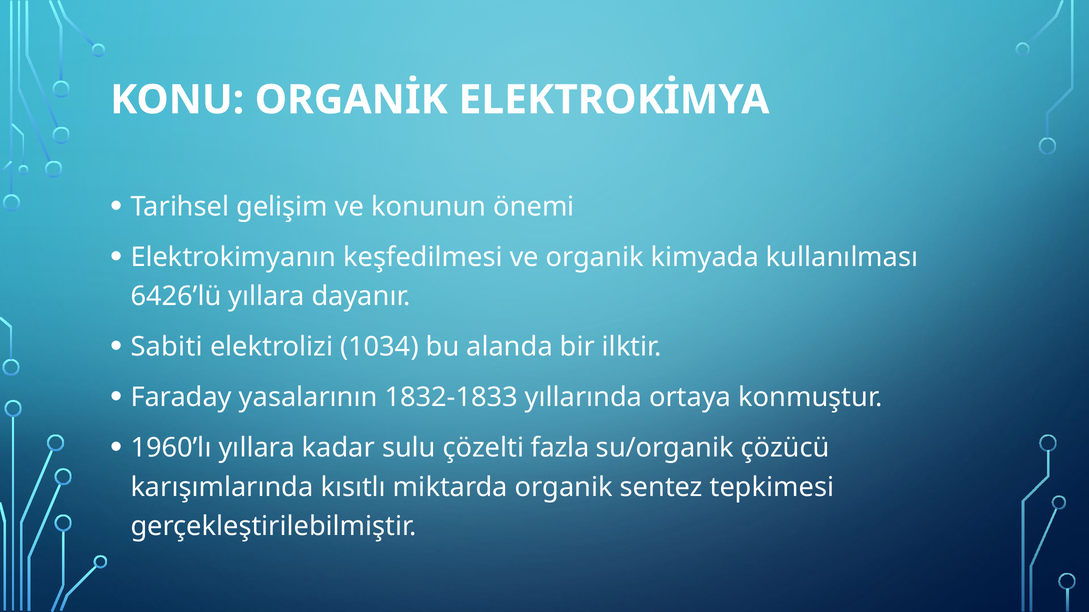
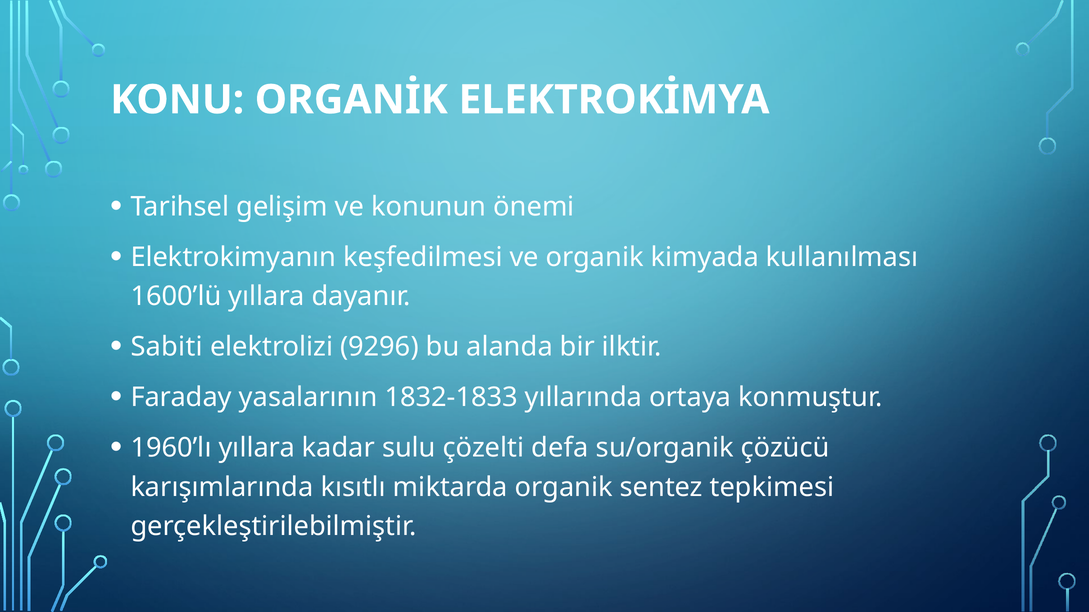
6426’lü: 6426’lü -> 1600’lü
1034: 1034 -> 9296
fazla: fazla -> defa
